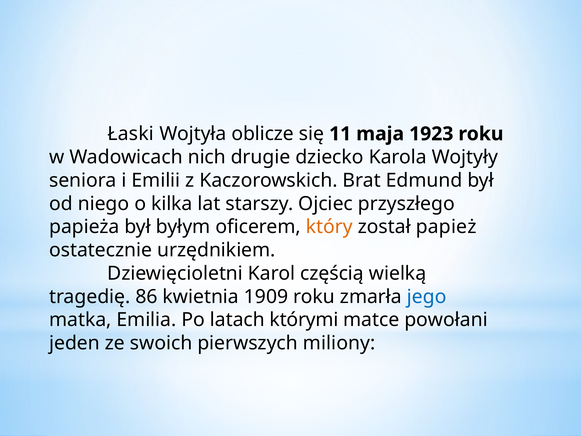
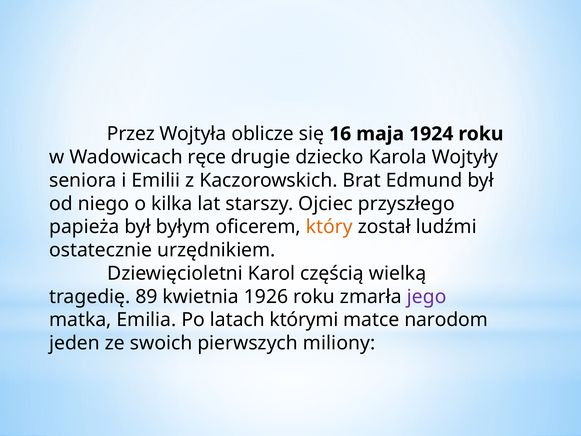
Łaski: Łaski -> Przez
11: 11 -> 16
1923: 1923 -> 1924
nich: nich -> ręce
papież: papież -> ludźmi
86: 86 -> 89
1909: 1909 -> 1926
jego colour: blue -> purple
powołani: powołani -> narodom
